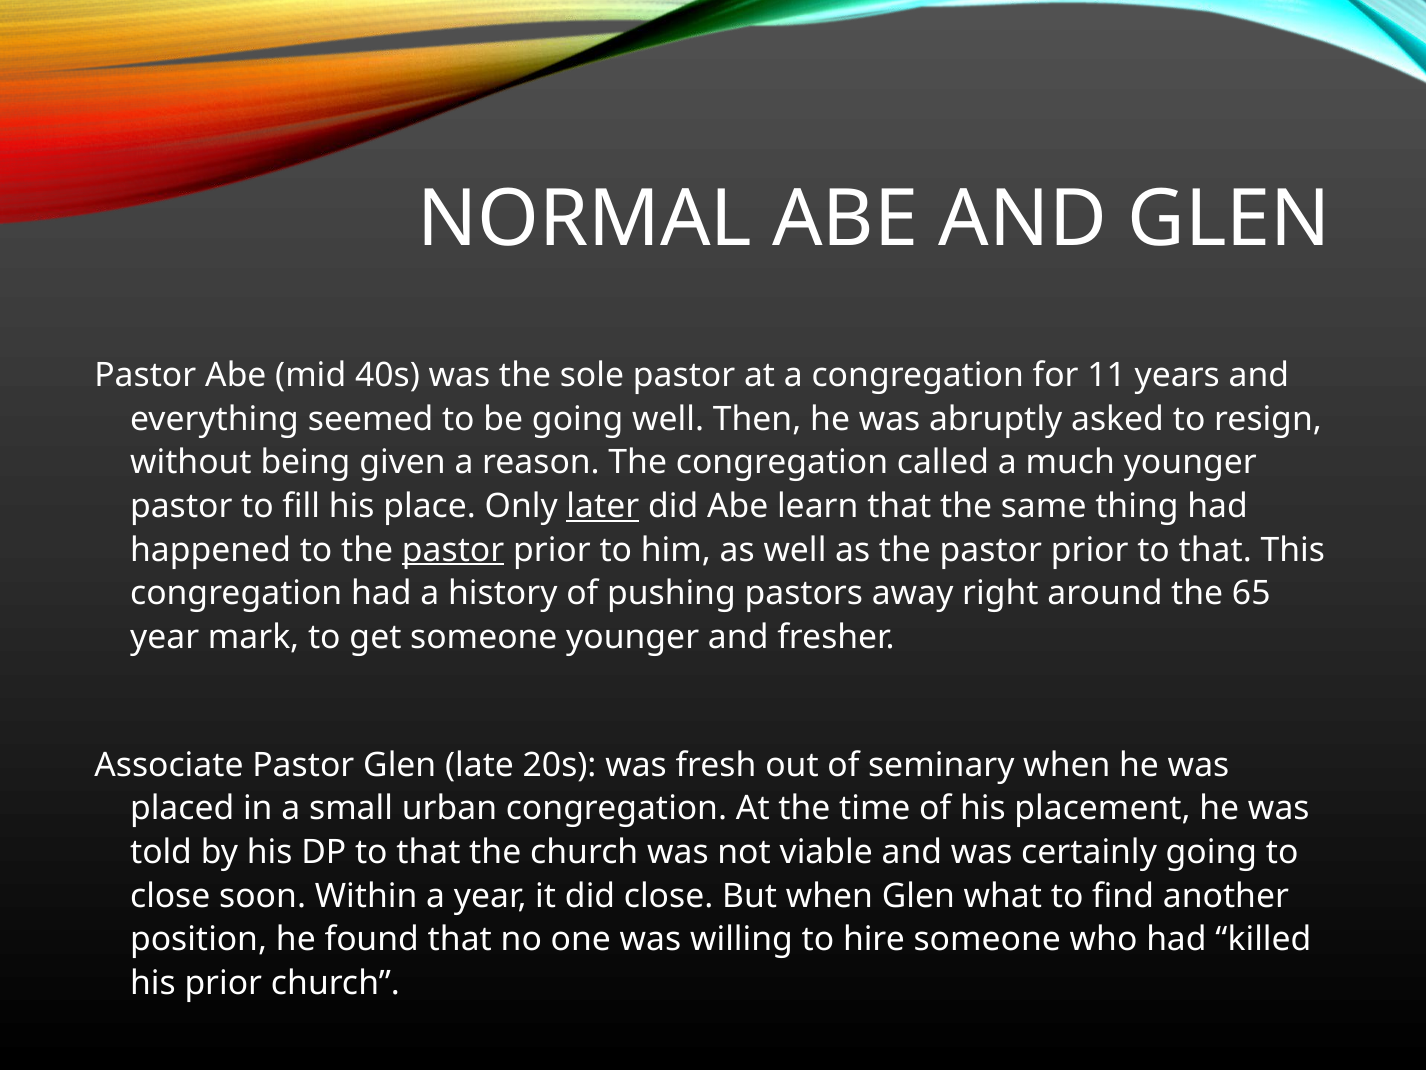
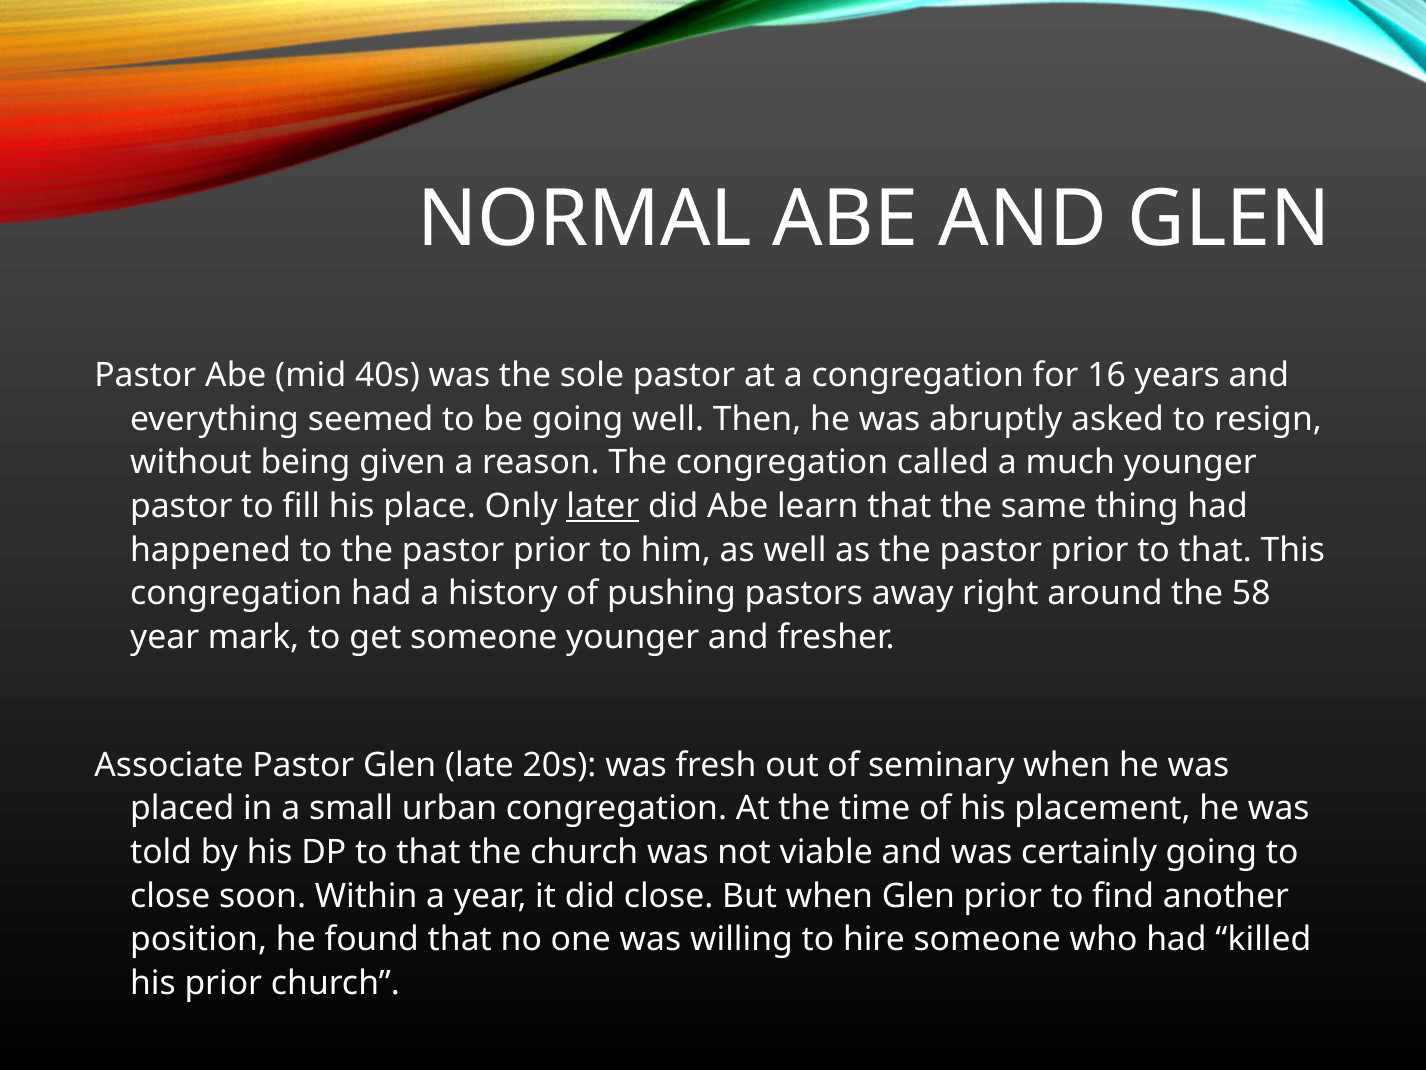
11: 11 -> 16
pastor at (453, 550) underline: present -> none
65: 65 -> 58
Glen what: what -> prior
